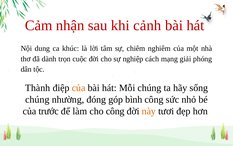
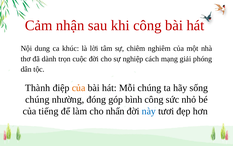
khi cảnh: cảnh -> công
trước: trước -> tiếng
cho công: công -> nhấn
này colour: orange -> blue
